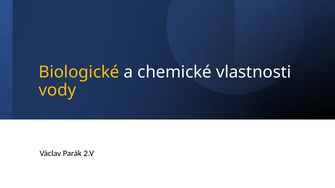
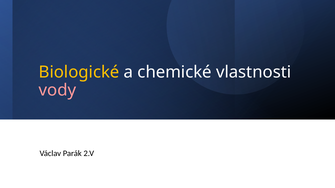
vody colour: yellow -> pink
